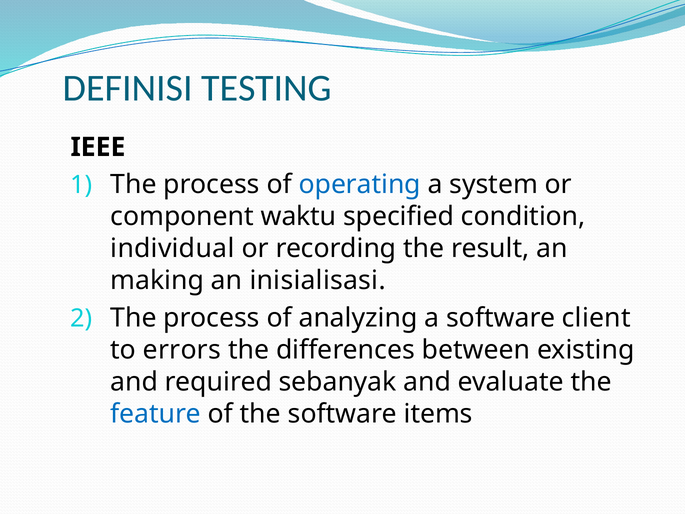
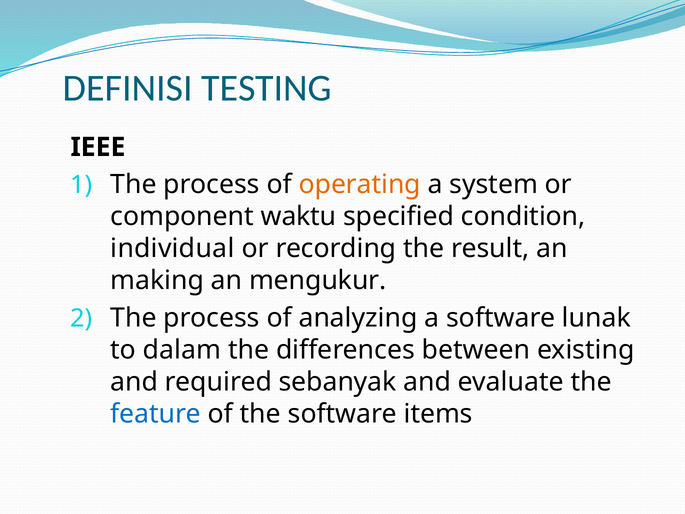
operating colour: blue -> orange
inisialisasi: inisialisasi -> mengukur
client: client -> lunak
errors: errors -> dalam
